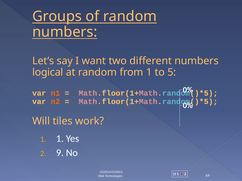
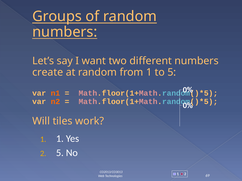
logical: logical -> create
2 9: 9 -> 5
